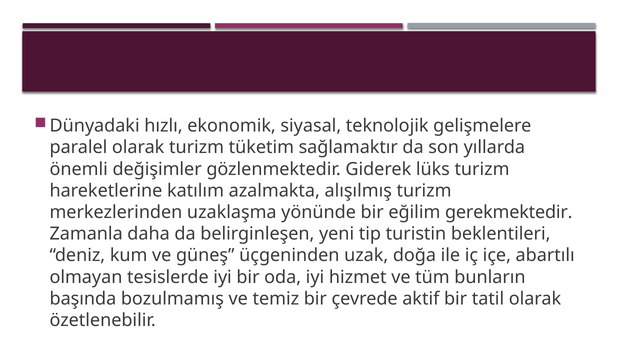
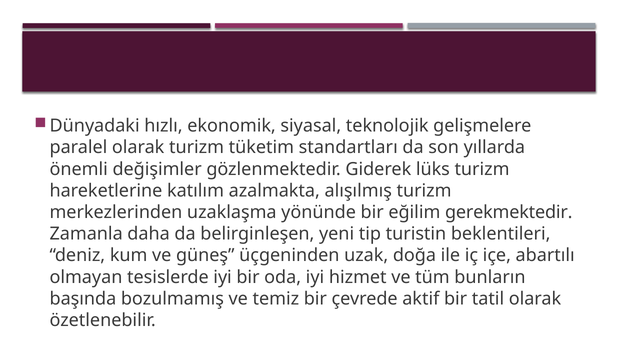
sağlamaktır: sağlamaktır -> standartları
